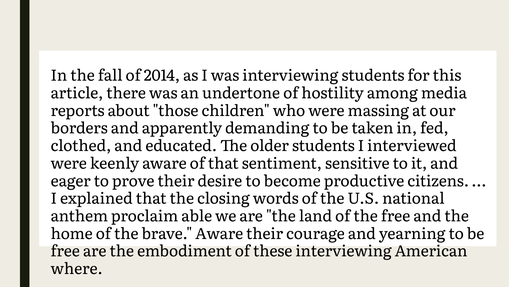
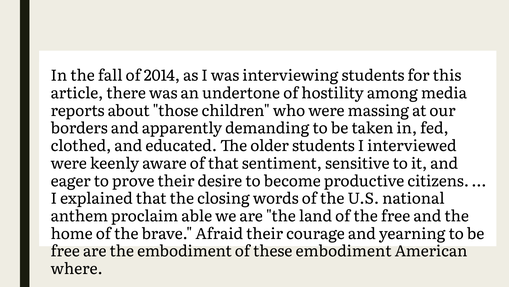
brave Aware: Aware -> Afraid
these interviewing: interviewing -> embodiment
